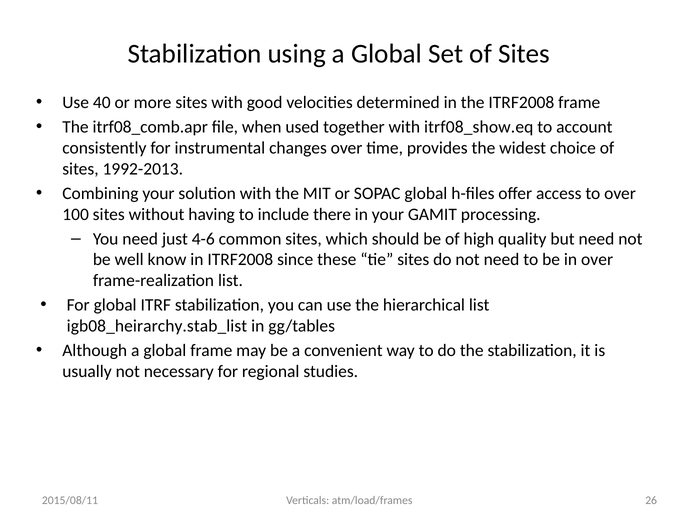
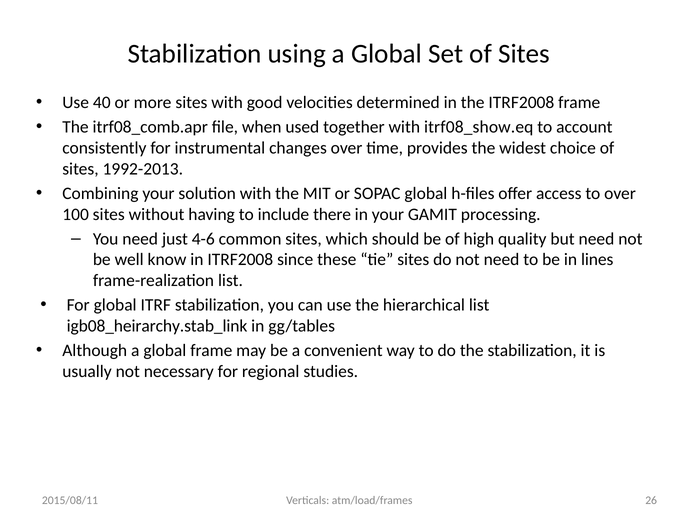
in over: over -> lines
igb08_heirarchy.stab_list: igb08_heirarchy.stab_list -> igb08_heirarchy.stab_link
